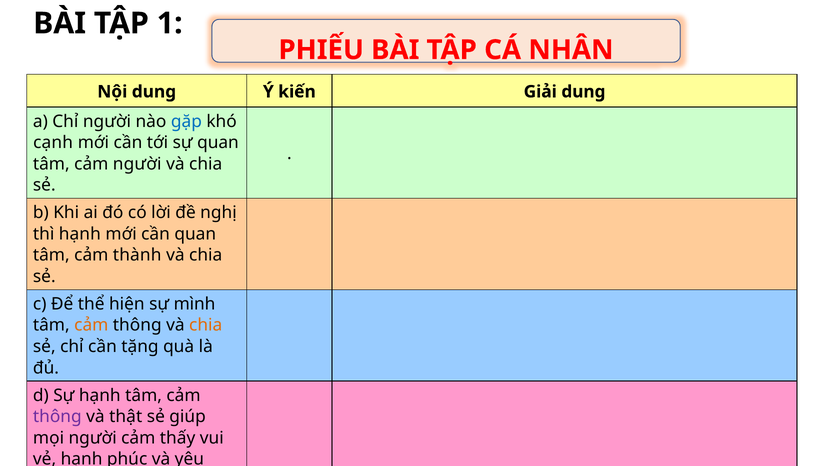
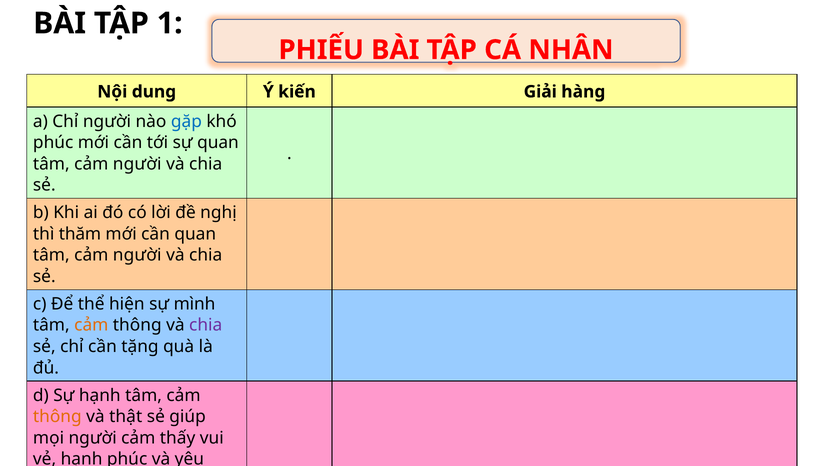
Giải dung: dung -> hàng
cạnh at (53, 143): cạnh -> phúc
thì hạnh: hạnh -> thăm
thành at (137, 255): thành -> người
chia at (206, 326) colour: orange -> purple
thông at (57, 417) colour: purple -> orange
